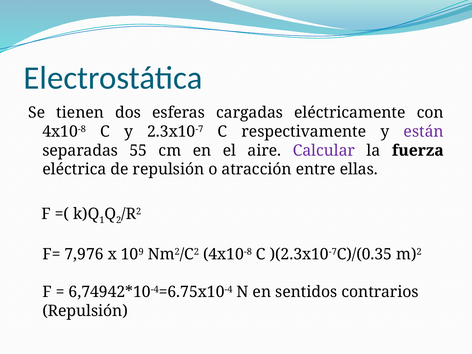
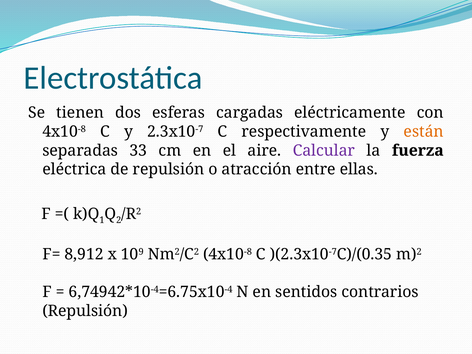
están colour: purple -> orange
55: 55 -> 33
7,976: 7,976 -> 8,912
